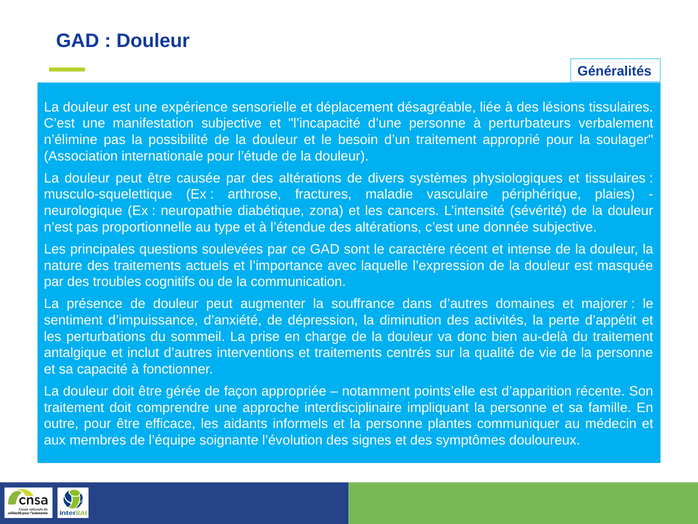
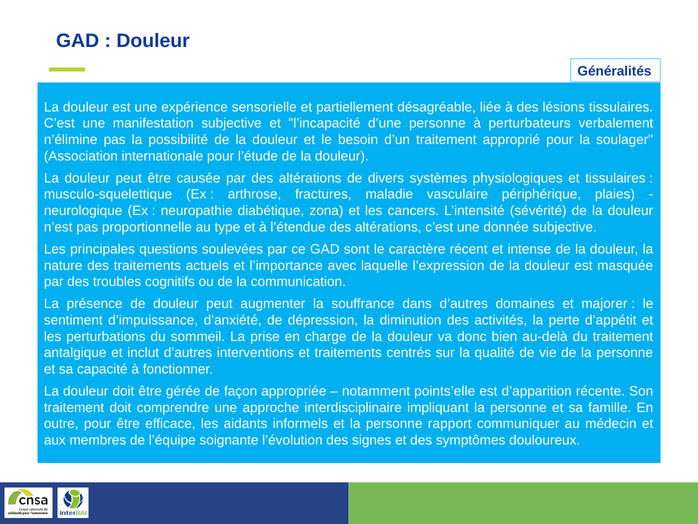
déplacement: déplacement -> partiellement
plantes: plantes -> rapport
